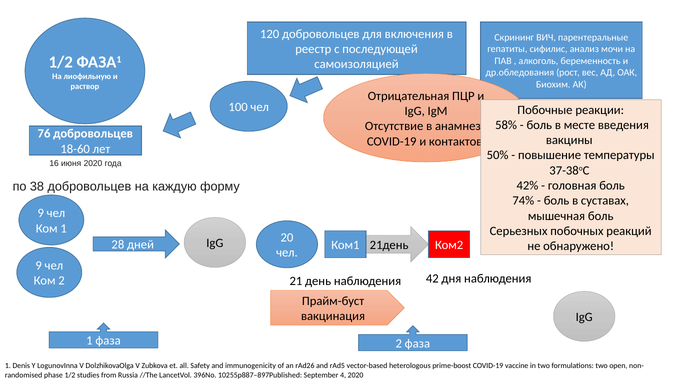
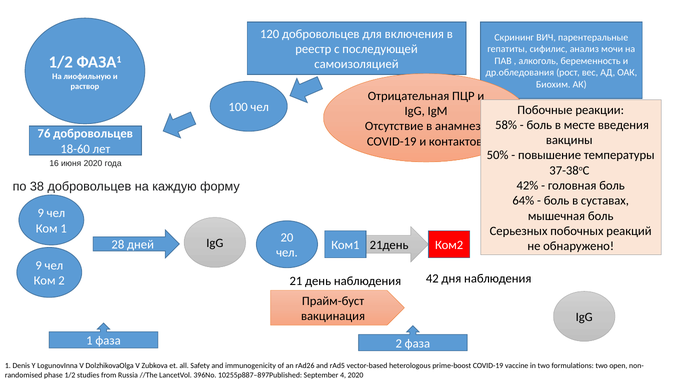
74%: 74% -> 64%
